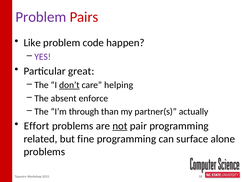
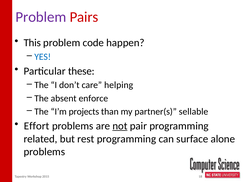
Like: Like -> This
YES colour: purple -> blue
great: great -> these
don’t underline: present -> none
through: through -> projects
actually: actually -> sellable
fine: fine -> rest
